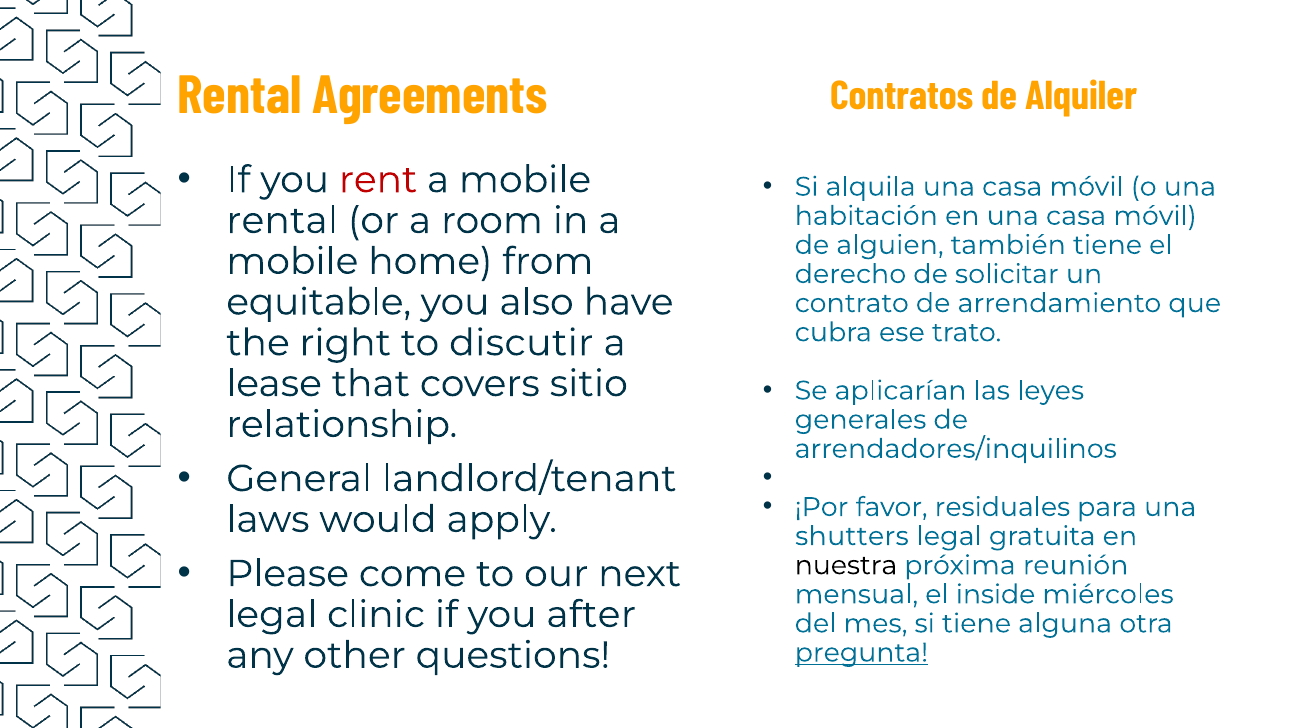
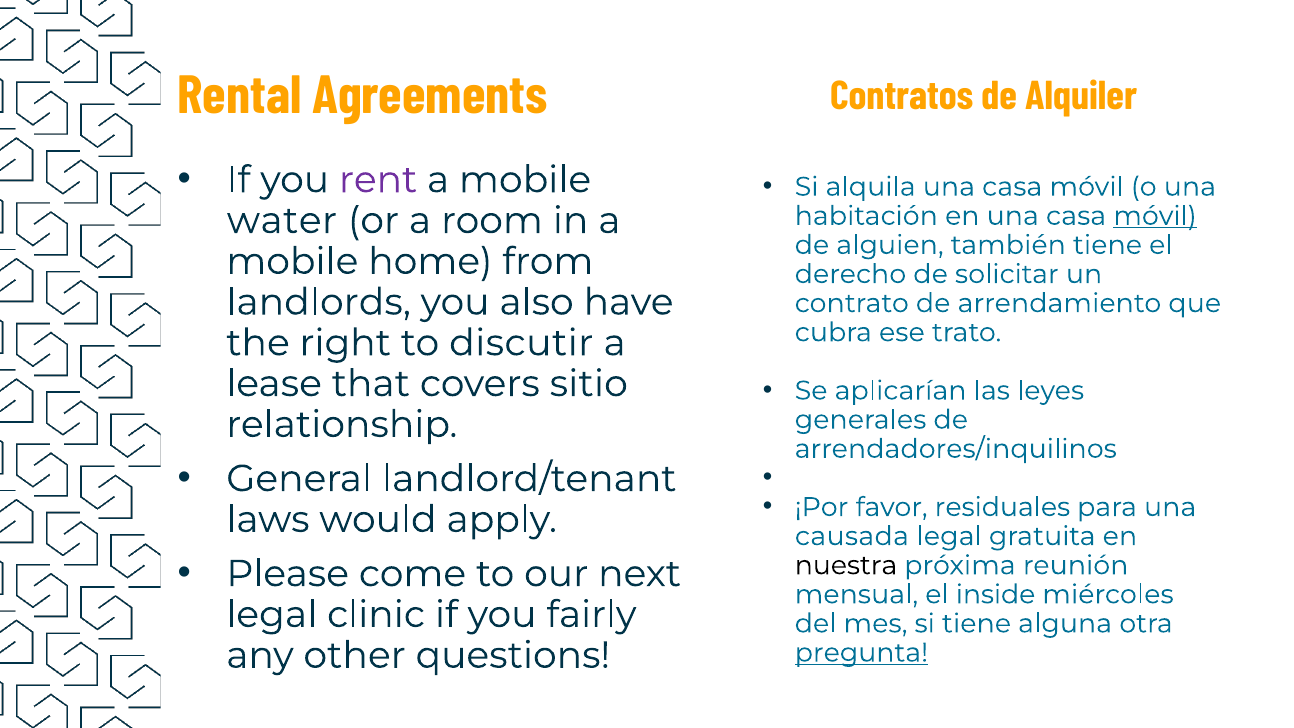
rent colour: red -> purple
móvil at (1155, 216) underline: none -> present
rental at (282, 221): rental -> water
equitable: equitable -> landlords
shutters: shutters -> causada
after: after -> fairly
